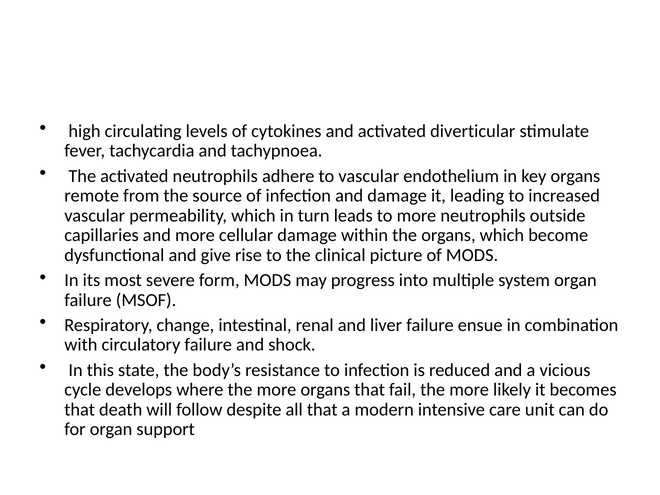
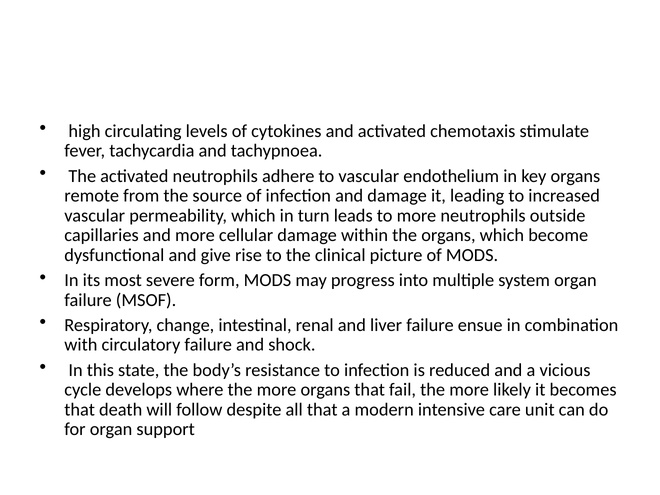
diverticular: diverticular -> chemotaxis
